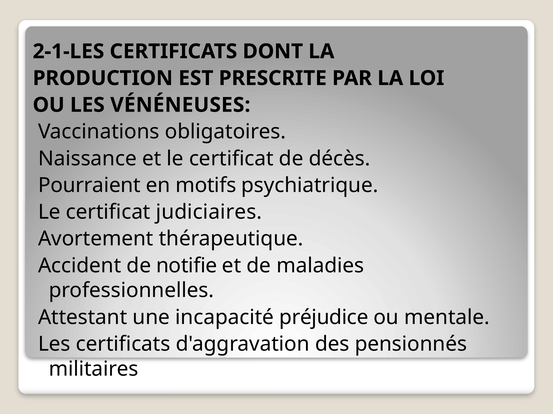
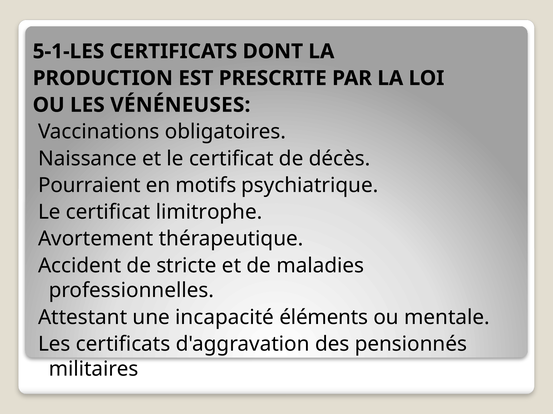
2-1-LES: 2-1-LES -> 5-1-LES
judiciaires: judiciaires -> limitrophe
notifie: notifie -> stricte
préjudice: préjudice -> éléments
